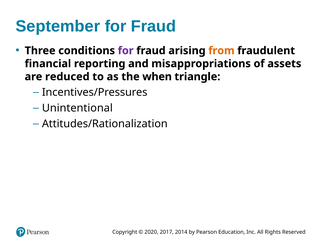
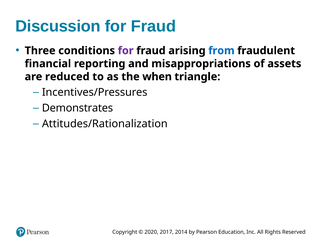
September: September -> Discussion
from colour: orange -> blue
Unintentional: Unintentional -> Demonstrates
